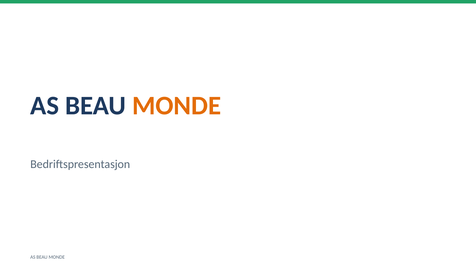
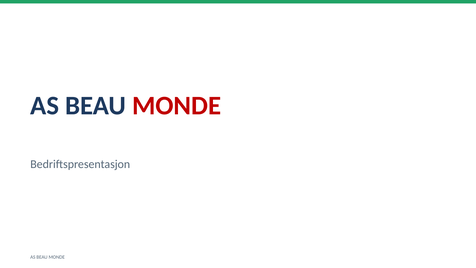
MONDE at (177, 106) colour: orange -> red
